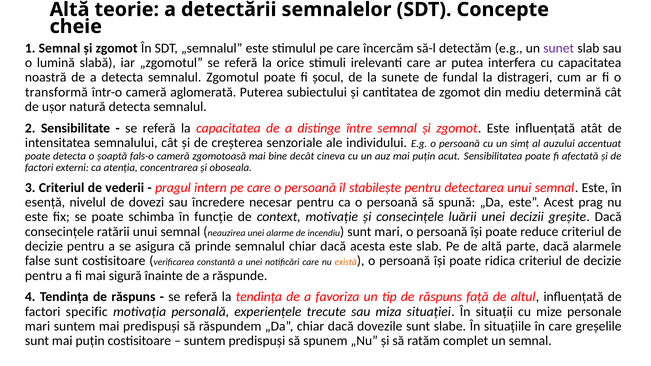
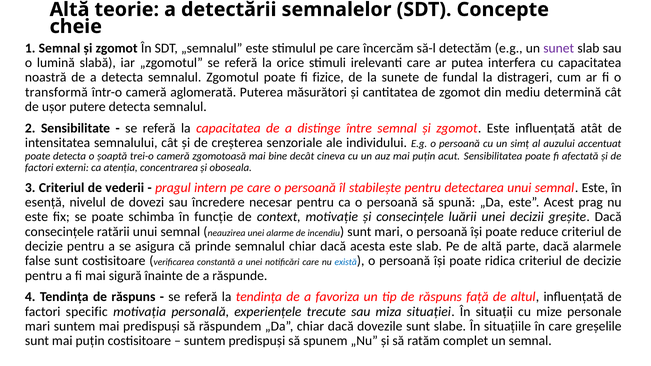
șocul: șocul -> fizice
subiectului: subiectului -> măsurători
natură: natură -> putere
fals-o: fals-o -> trei-o
există colour: orange -> blue
